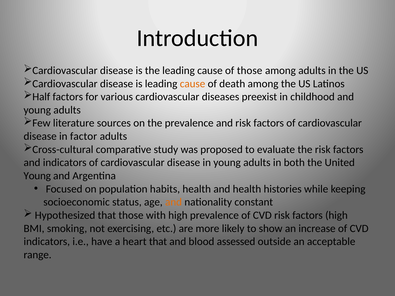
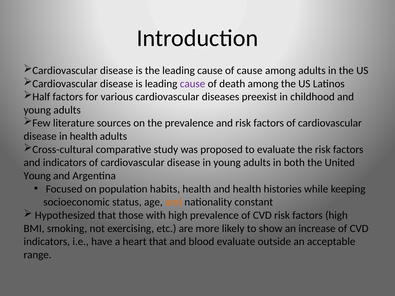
of those: those -> cause
cause at (193, 84) colour: orange -> purple
in factor: factor -> health
blood assessed: assessed -> evaluate
